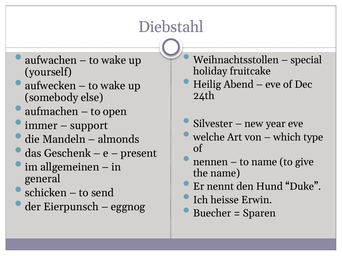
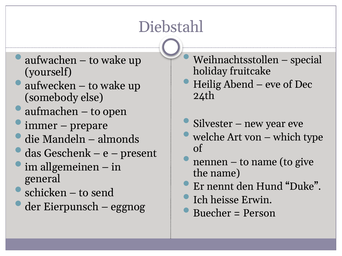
support: support -> prepare
Sparen: Sparen -> Person
